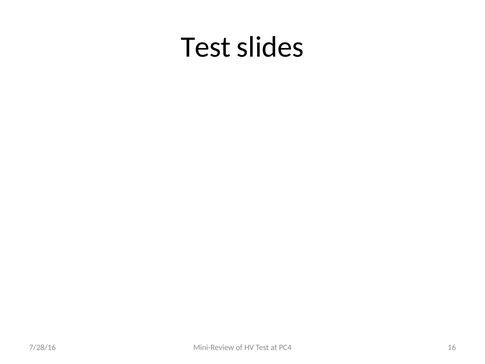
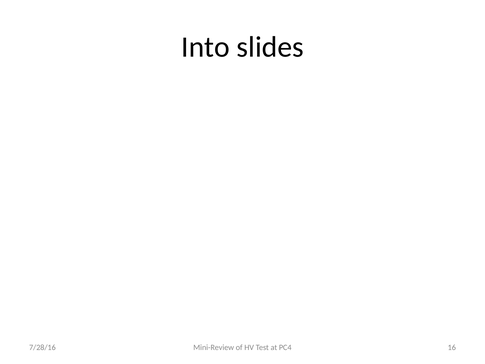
Test at (206, 47): Test -> Into
